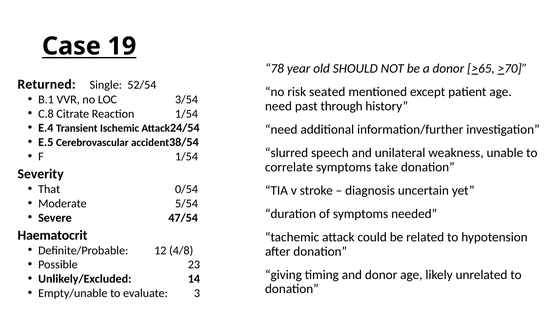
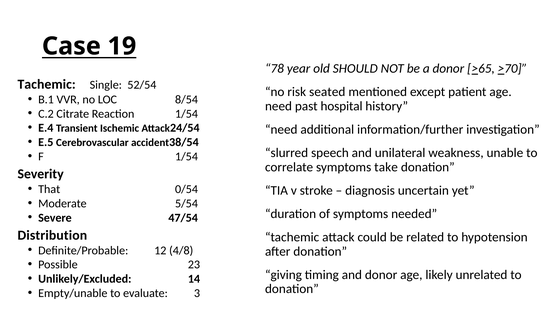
Returned at (47, 84): Returned -> Tachemic
3/54: 3/54 -> 8/54
through: through -> hospital
C.8: C.8 -> C.2
Haematocrit: Haematocrit -> Distribution
